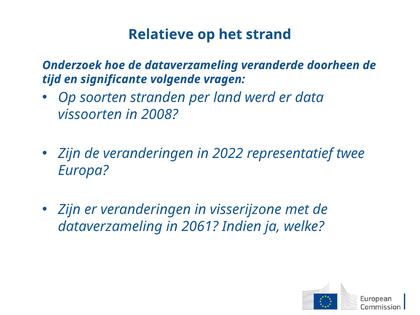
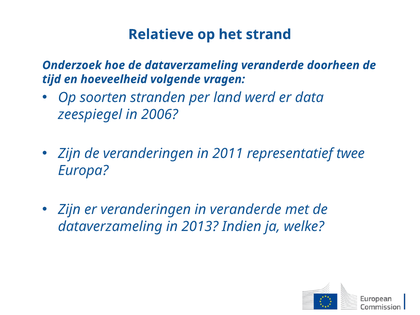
significante: significante -> hoeveelheid
vissoorten: vissoorten -> zeespiegel
2008: 2008 -> 2006
2022: 2022 -> 2011
in visserijzone: visserijzone -> veranderde
2061: 2061 -> 2013
